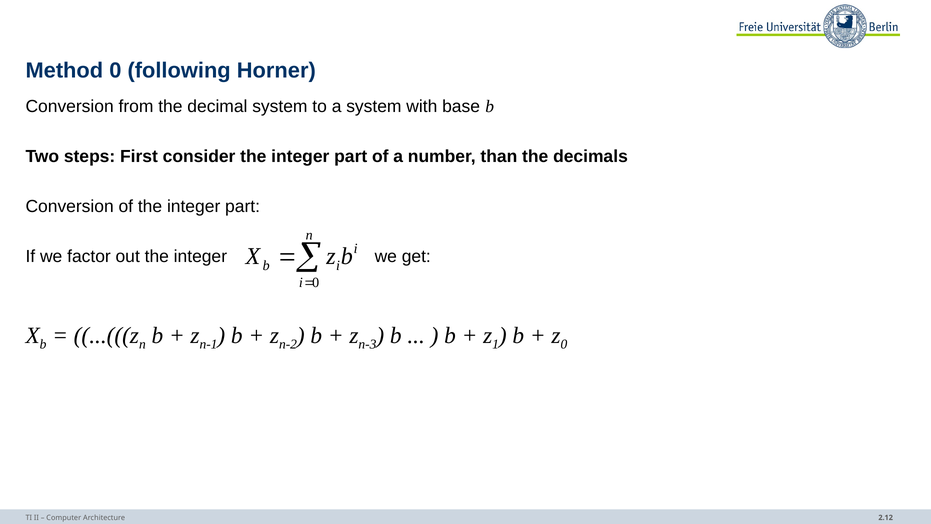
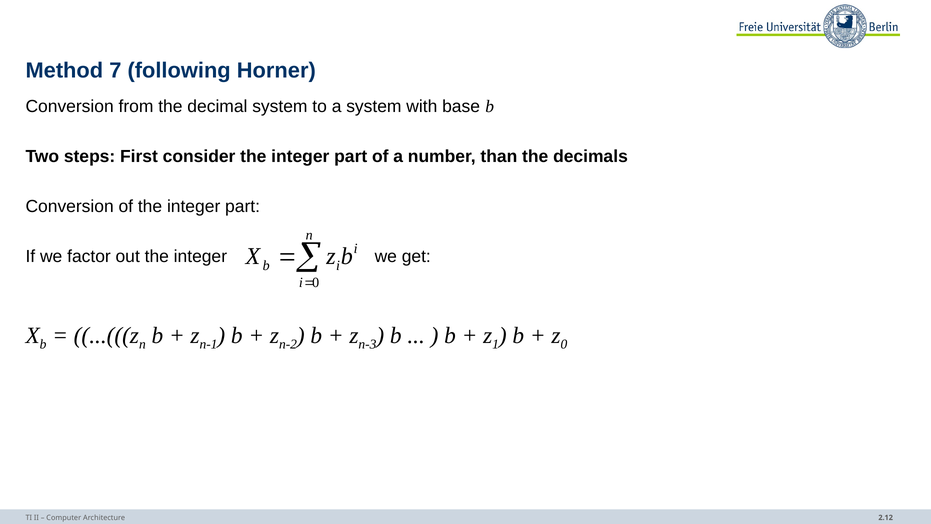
Method 0: 0 -> 7
